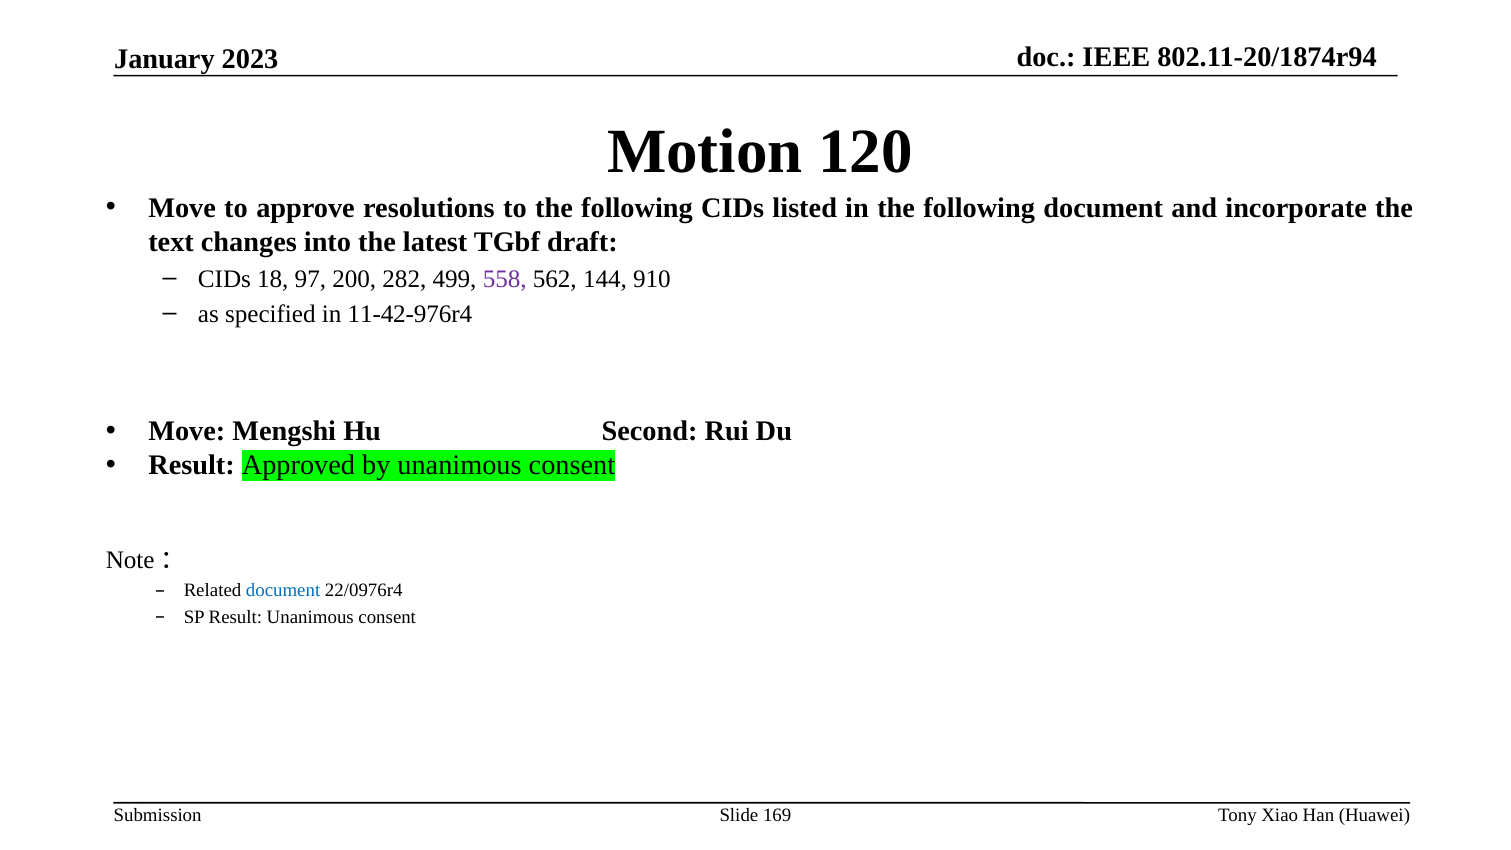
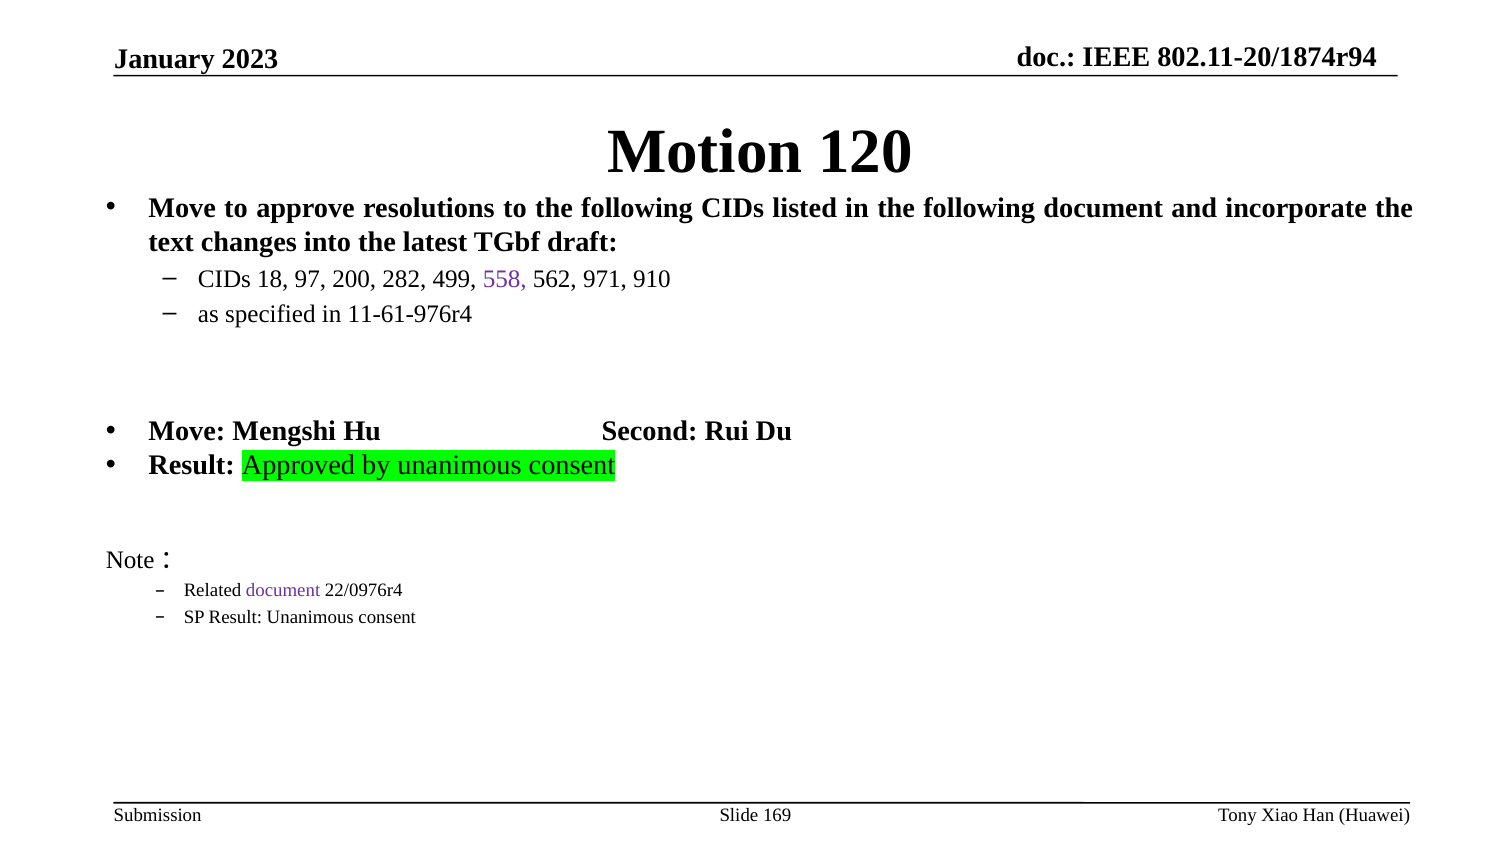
144: 144 -> 971
11-42-976r4: 11-42-976r4 -> 11-61-976r4
document at (283, 590) colour: blue -> purple
